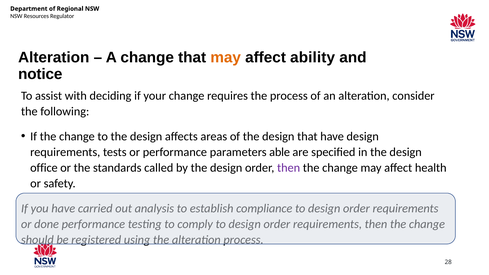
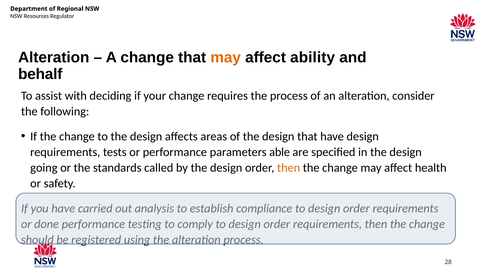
notice: notice -> behalf
office: office -> going
then at (289, 168) colour: purple -> orange
